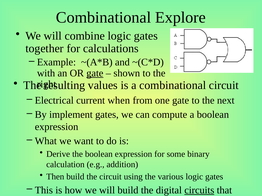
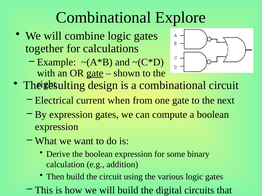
values: values -> design
By implement: implement -> expression
circuits underline: present -> none
